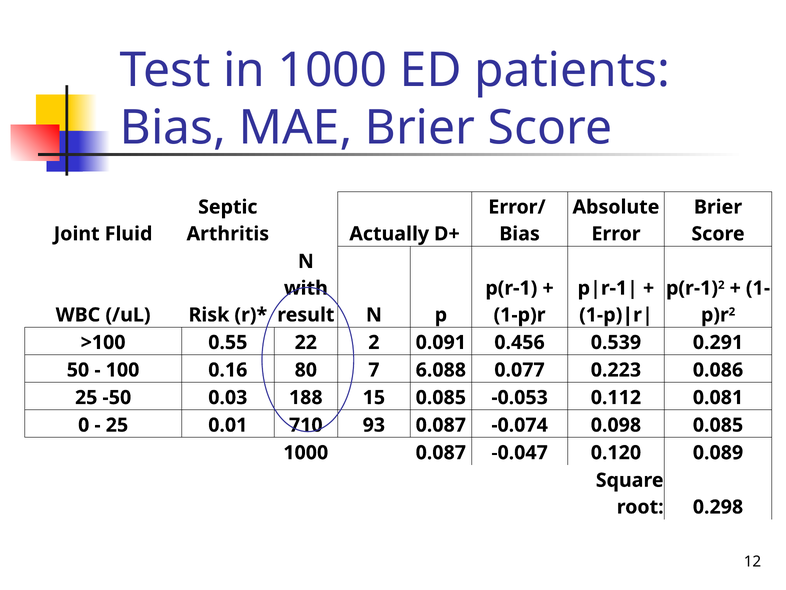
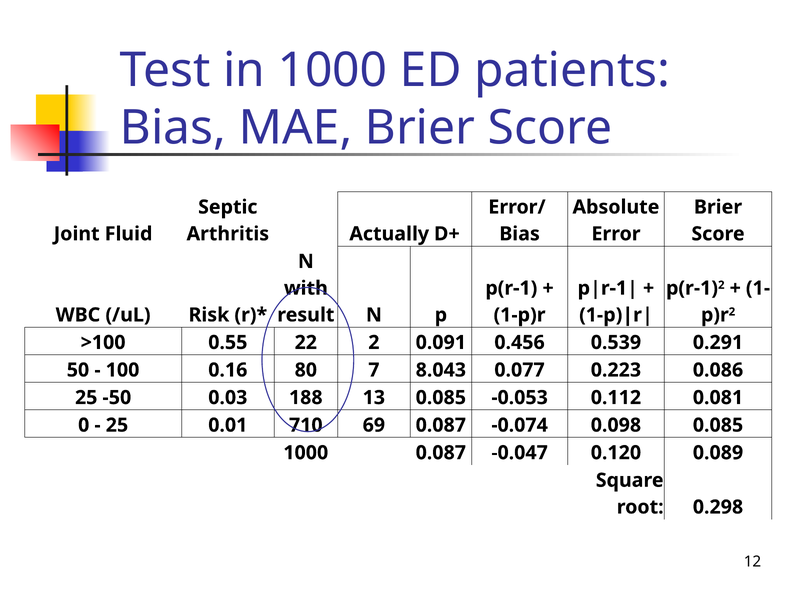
6.088: 6.088 -> 8.043
15: 15 -> 13
93: 93 -> 69
